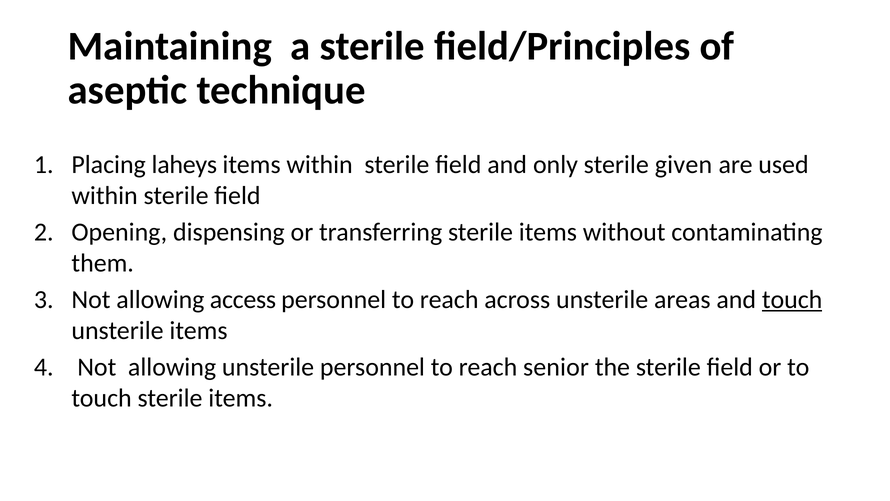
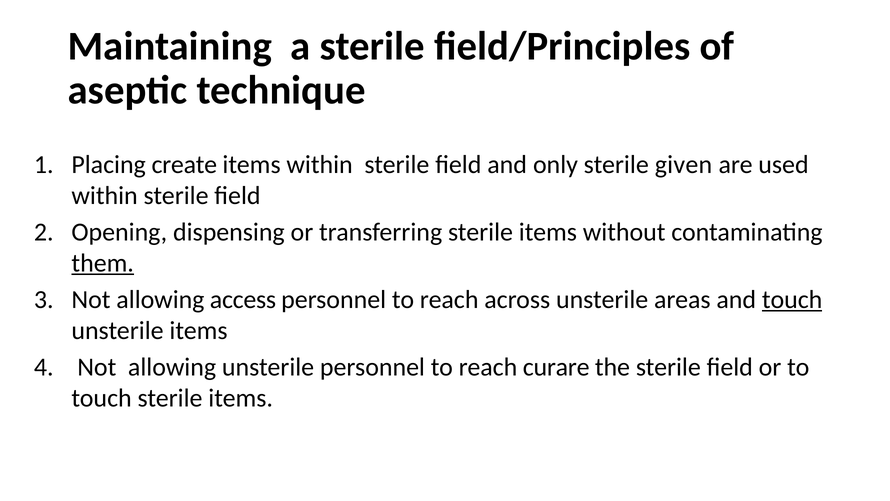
laheys: laheys -> create
them underline: none -> present
senior: senior -> curare
